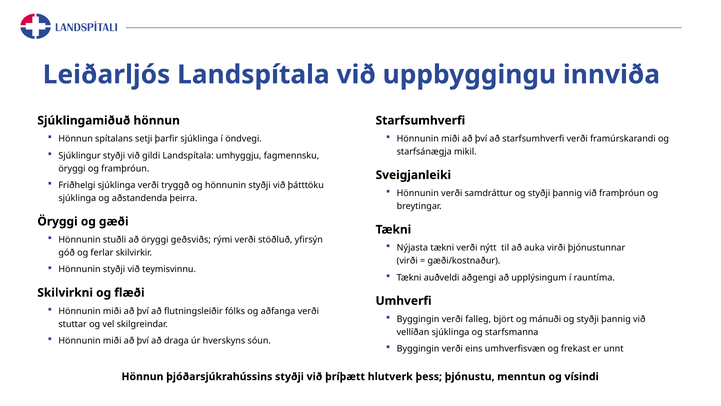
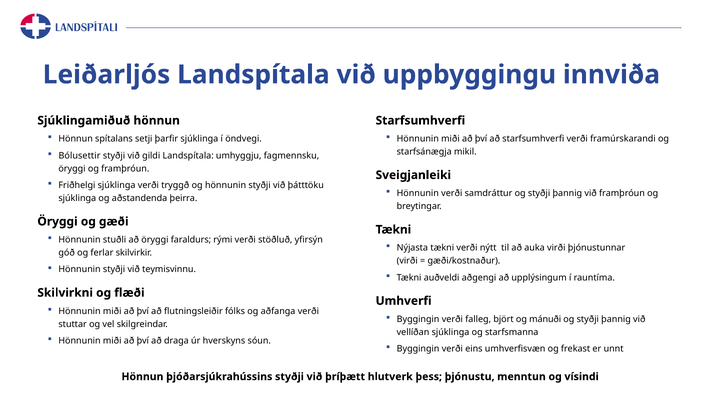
Sjúklingur: Sjúklingur -> Bólusettir
geðsviðs: geðsviðs -> faraldurs
